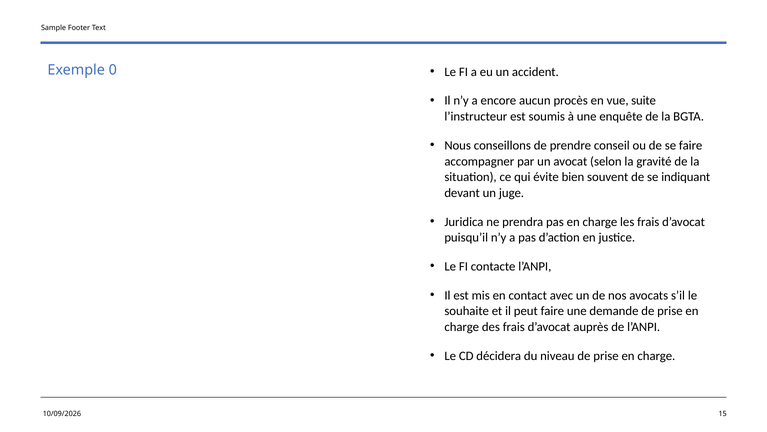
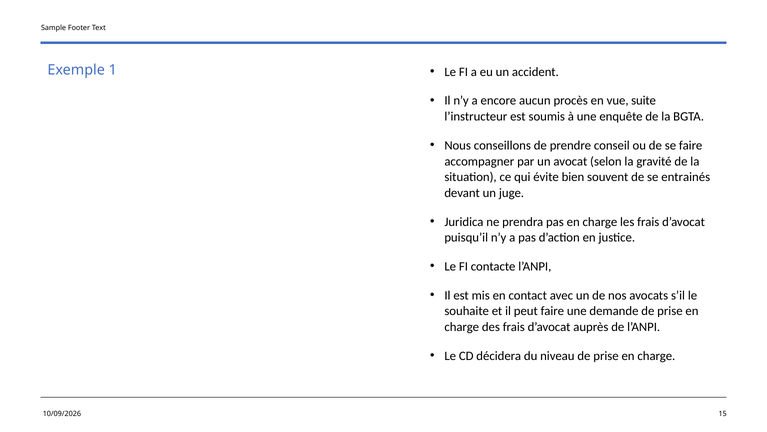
0: 0 -> 1
indiquant: indiquant -> entrainés
